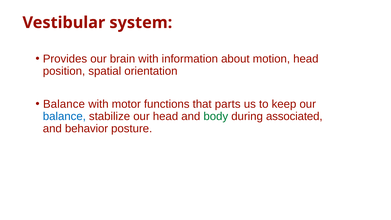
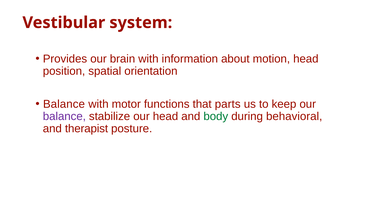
balance at (64, 116) colour: blue -> purple
associated: associated -> behavioral
behavior: behavior -> therapist
